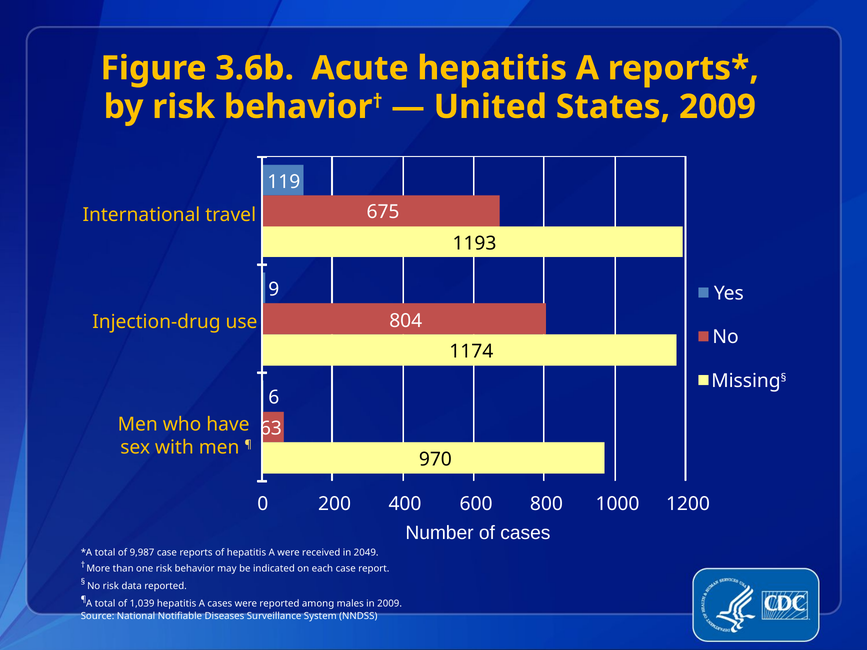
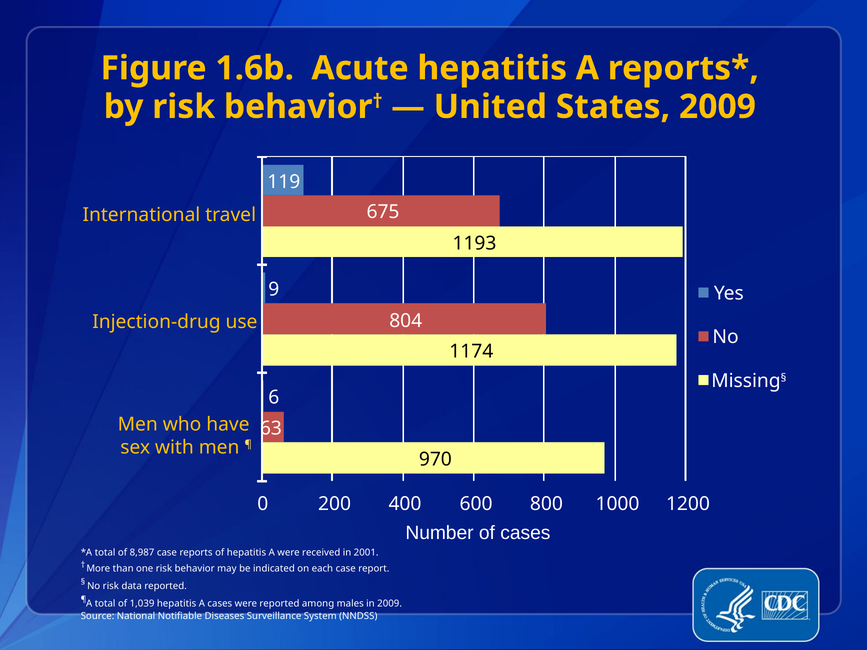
3.6b: 3.6b -> 1.6b
9,987: 9,987 -> 8,987
2049: 2049 -> 2001
